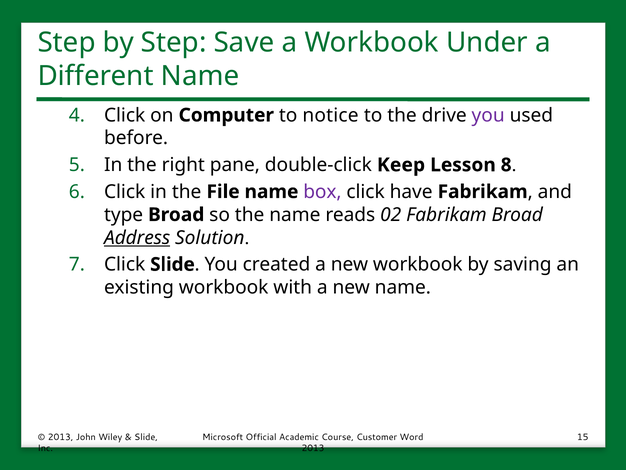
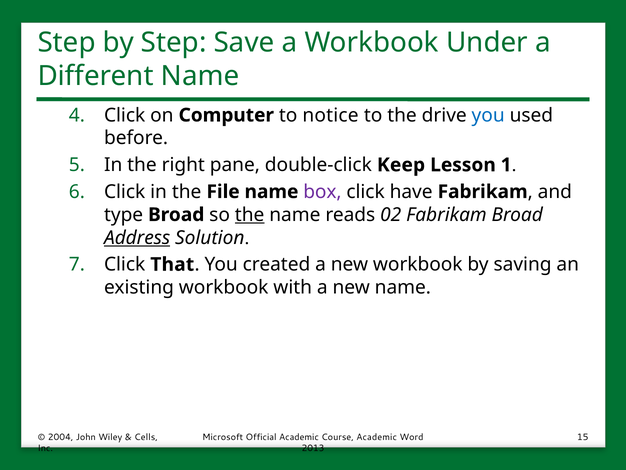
you at (488, 115) colour: purple -> blue
8: 8 -> 1
the at (250, 214) underline: none -> present
Click Slide: Slide -> That
2013 at (61, 437): 2013 -> 2004
Slide at (146, 437): Slide -> Cells
Course Customer: Customer -> Academic
